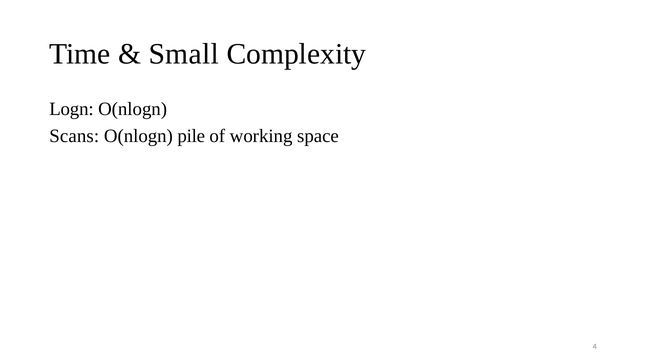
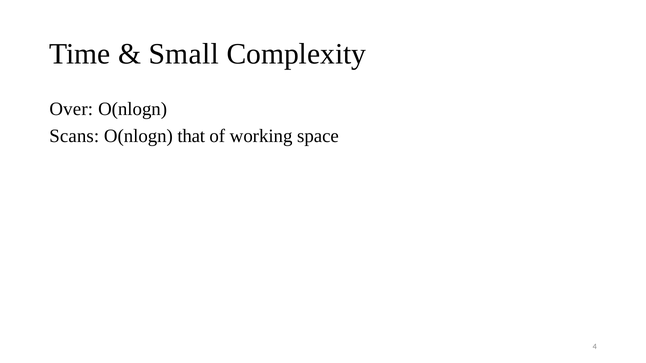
Logn: Logn -> Over
pile: pile -> that
